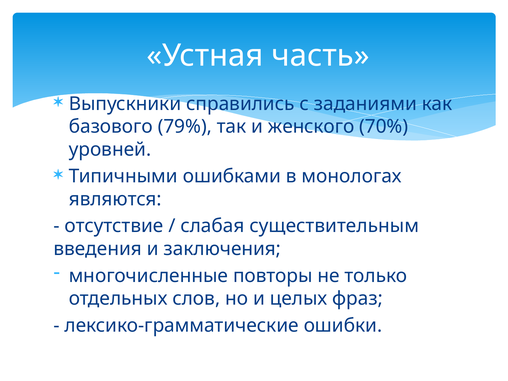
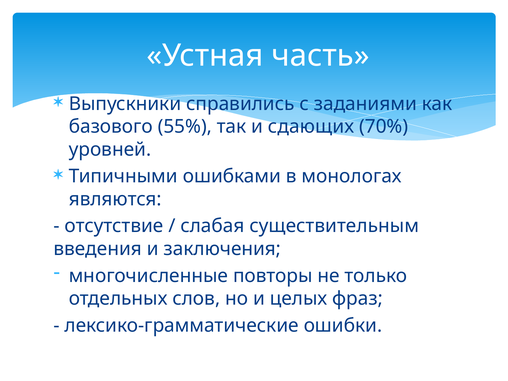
79%: 79% -> 55%
женского: женского -> сдающих
